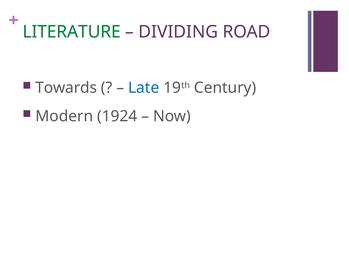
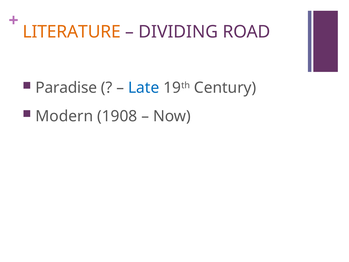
LITERATURE colour: green -> orange
Towards: Towards -> Paradise
1924: 1924 -> 1908
